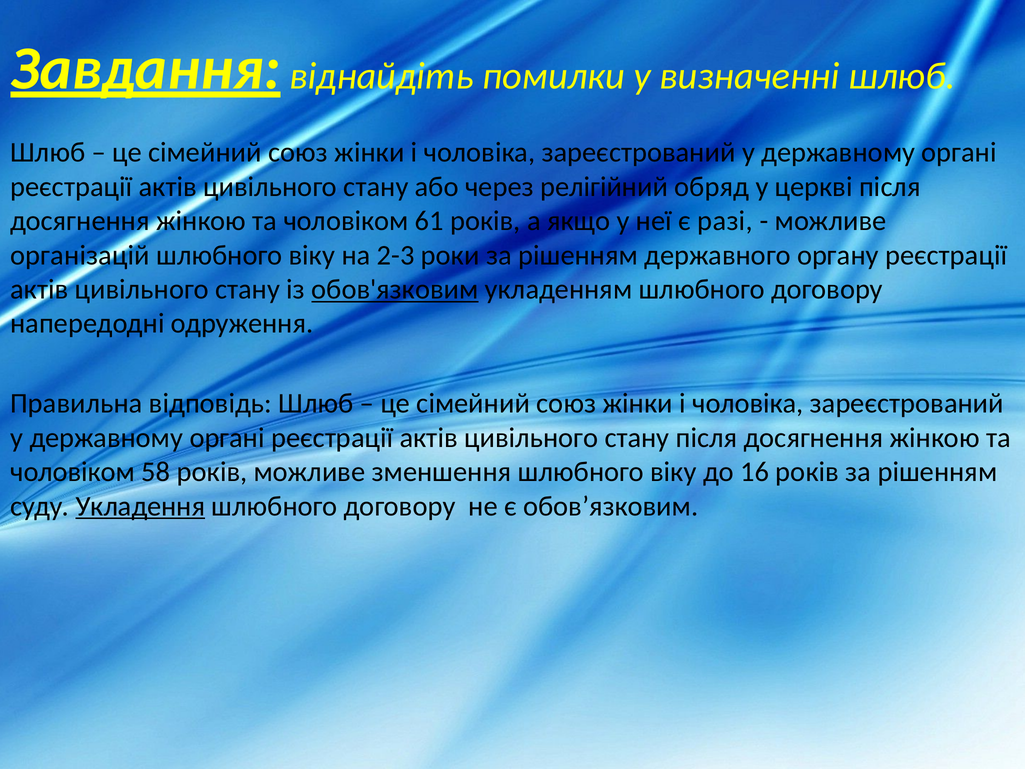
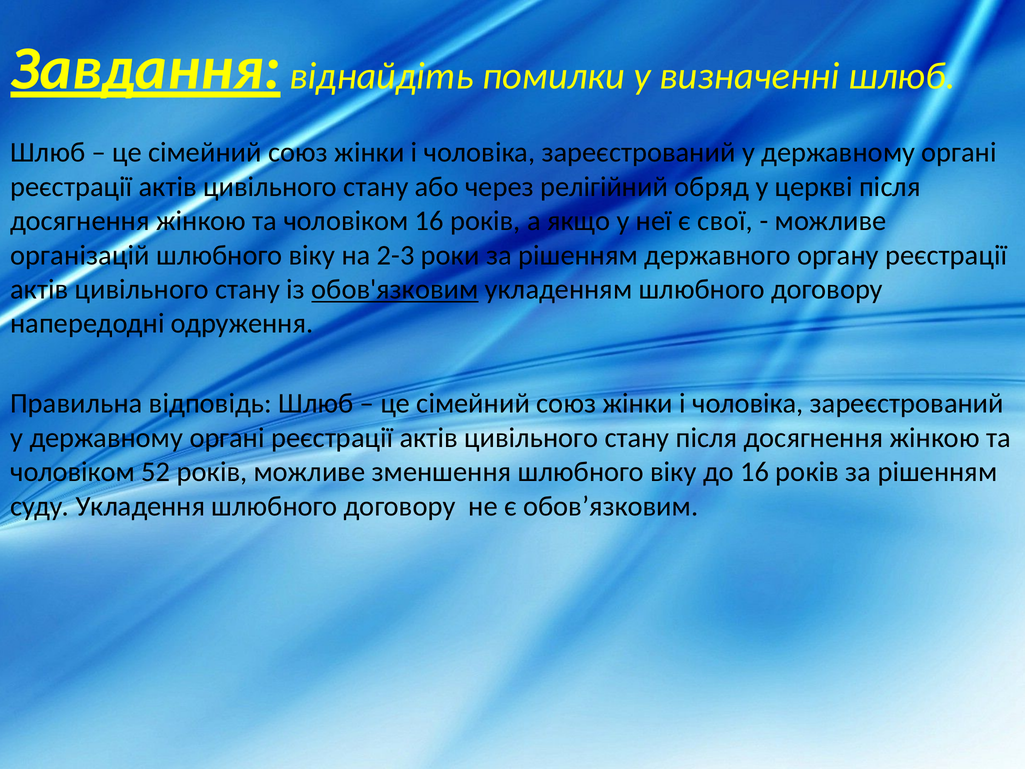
чоловіком 61: 61 -> 16
разі: разі -> свої
58: 58 -> 52
Укладення underline: present -> none
